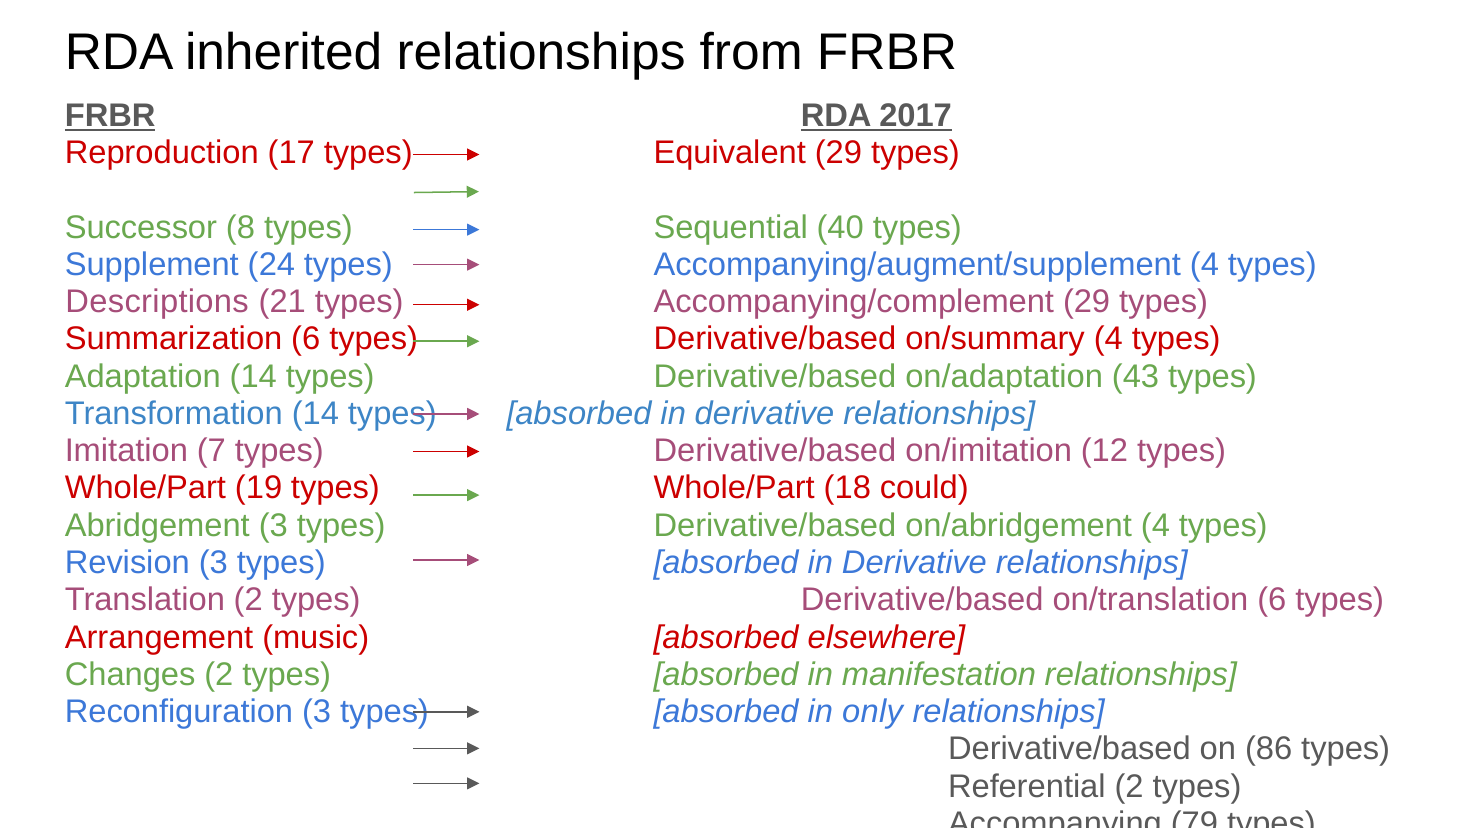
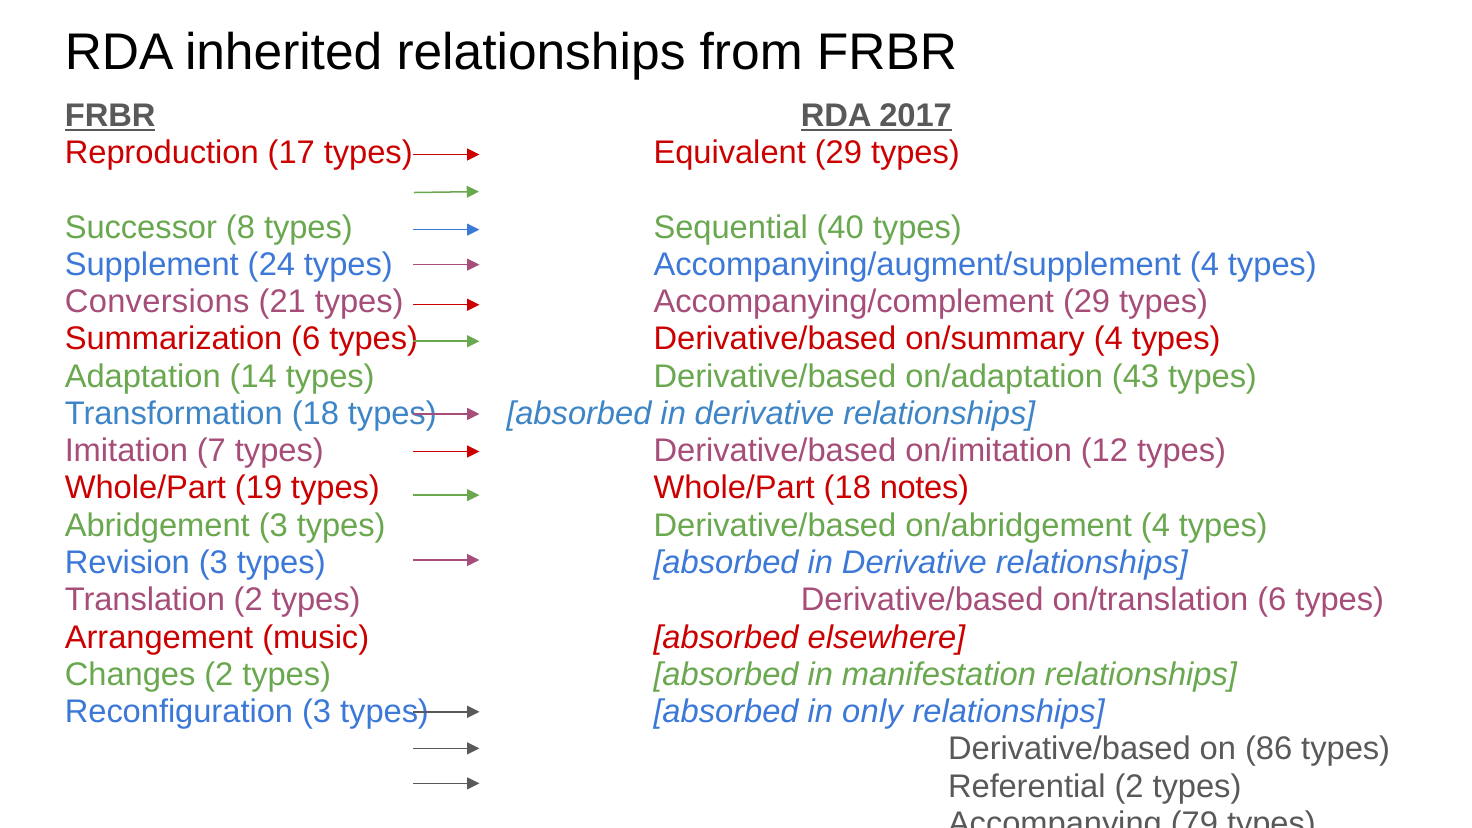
Descriptions: Descriptions -> Conversions
Transformation 14: 14 -> 18
could: could -> notes
